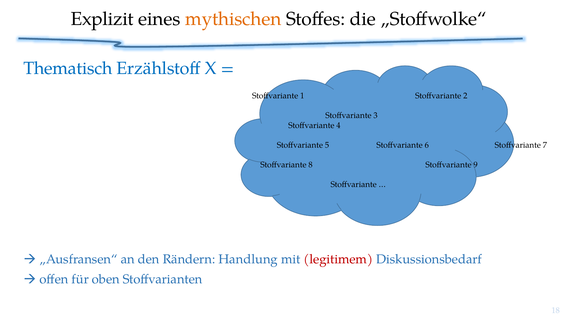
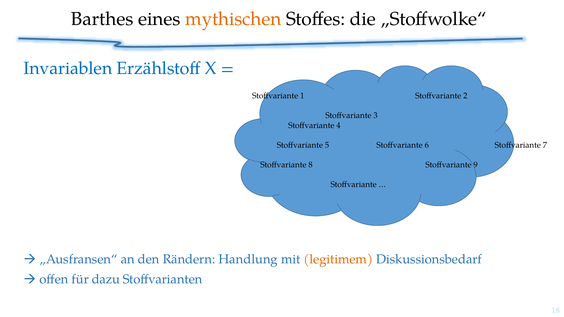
Explizit: Explizit -> Barthes
Thematisch: Thematisch -> Invariablen
legitimem colour: red -> orange
oben: oben -> dazu
